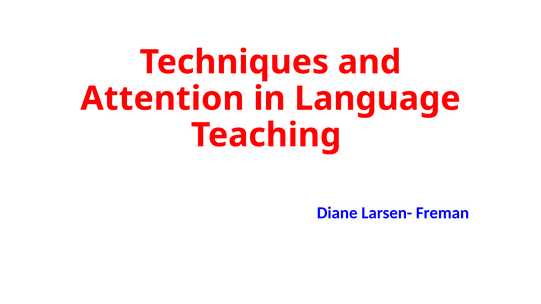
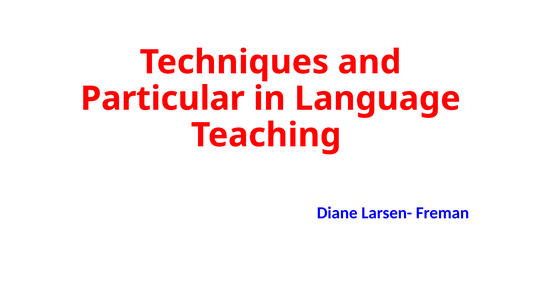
Attention: Attention -> Particular
